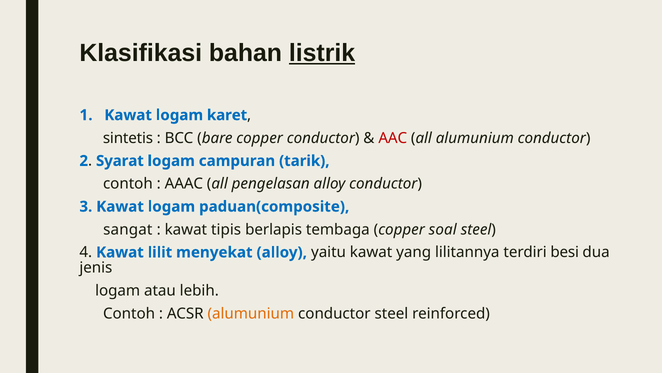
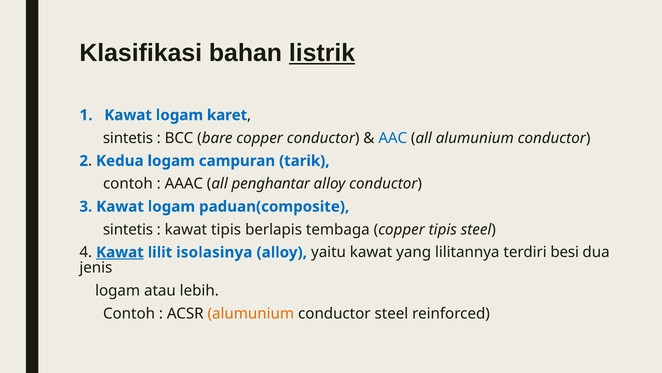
AAC colour: red -> blue
Syarat: Syarat -> Kedua
pengelasan: pengelasan -> penghantar
sangat at (128, 229): sangat -> sintetis
copper soal: soal -> tipis
Kawat at (120, 252) underline: none -> present
menyekat: menyekat -> isolasinya
